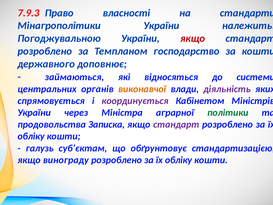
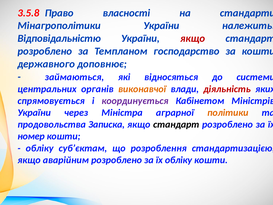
7.9.3: 7.9.3 -> 3.5.8
Погоджувальною: Погоджувальною -> Відповідальністю
діяльність colour: purple -> red
політики colour: green -> orange
стандарт at (176, 124) colour: purple -> black
обліку at (31, 136): обліку -> номер
галузь at (40, 148): галузь -> обліку
обґрунтовує: обґрунтовує -> розроблення
винограду: винограду -> аварійним
